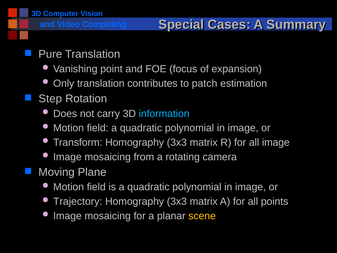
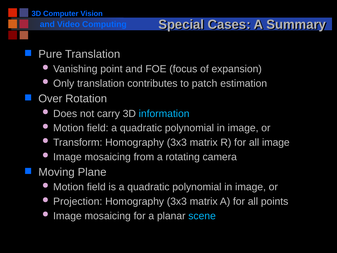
Step: Step -> Over
Trajectory: Trajectory -> Projection
scene colour: yellow -> light blue
